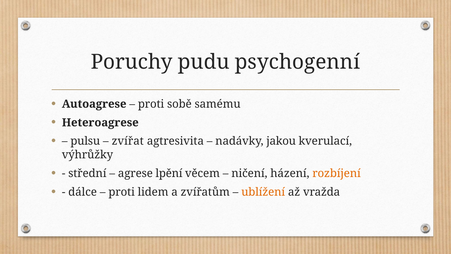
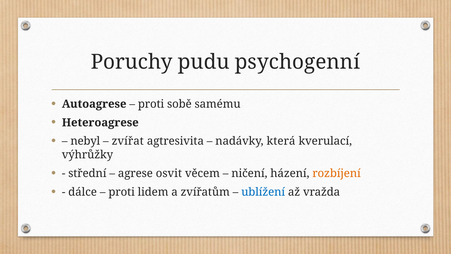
pulsu: pulsu -> nebyl
jakou: jakou -> která
lpění: lpění -> osvit
ublížení colour: orange -> blue
